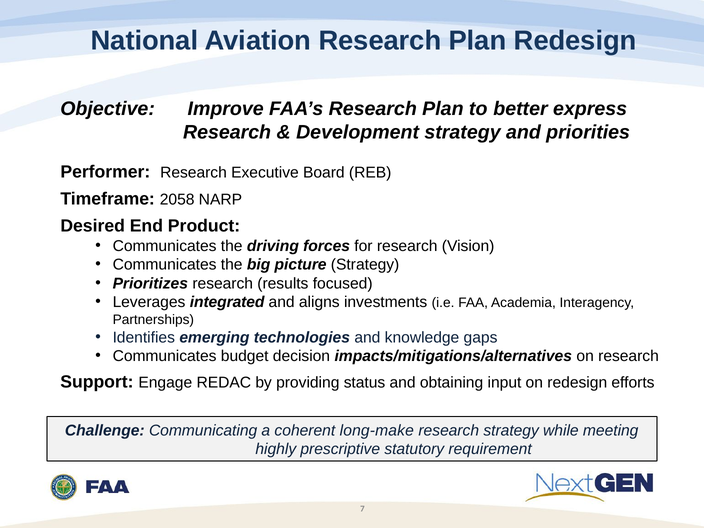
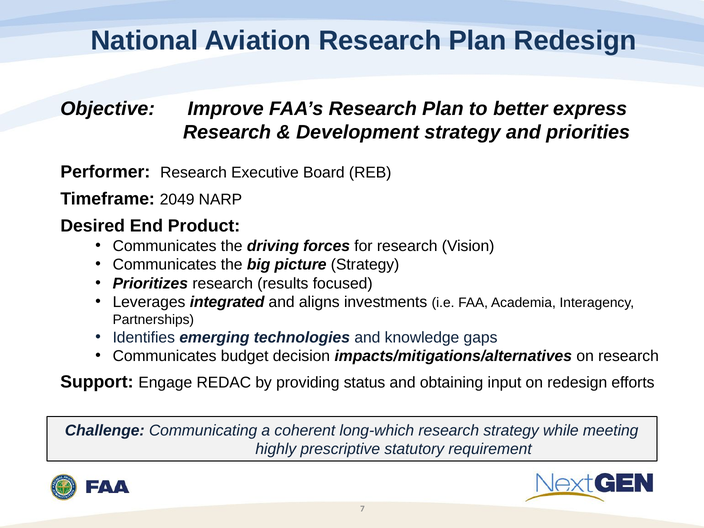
2058: 2058 -> 2049
long-make: long-make -> long-which
